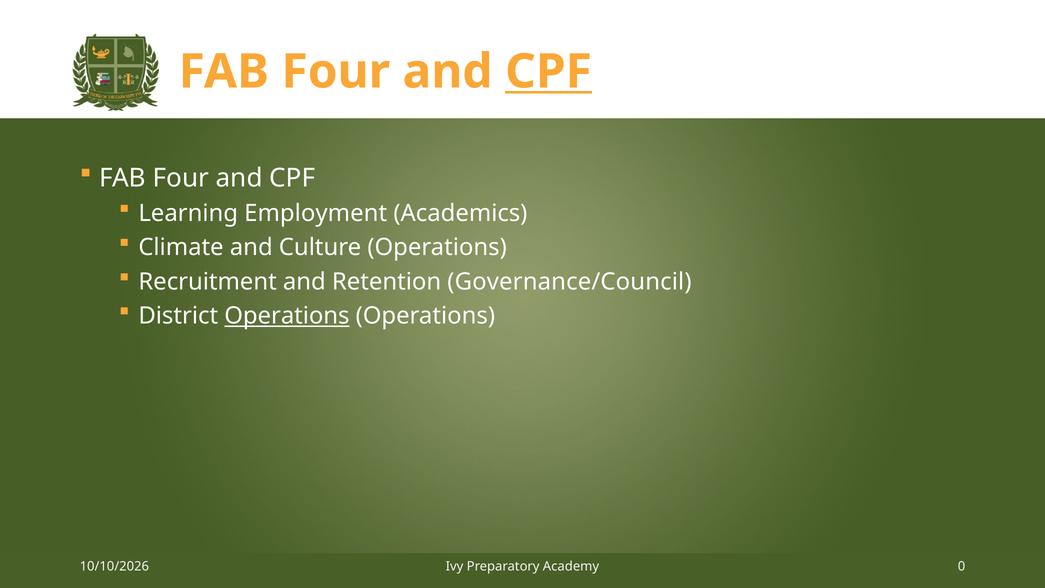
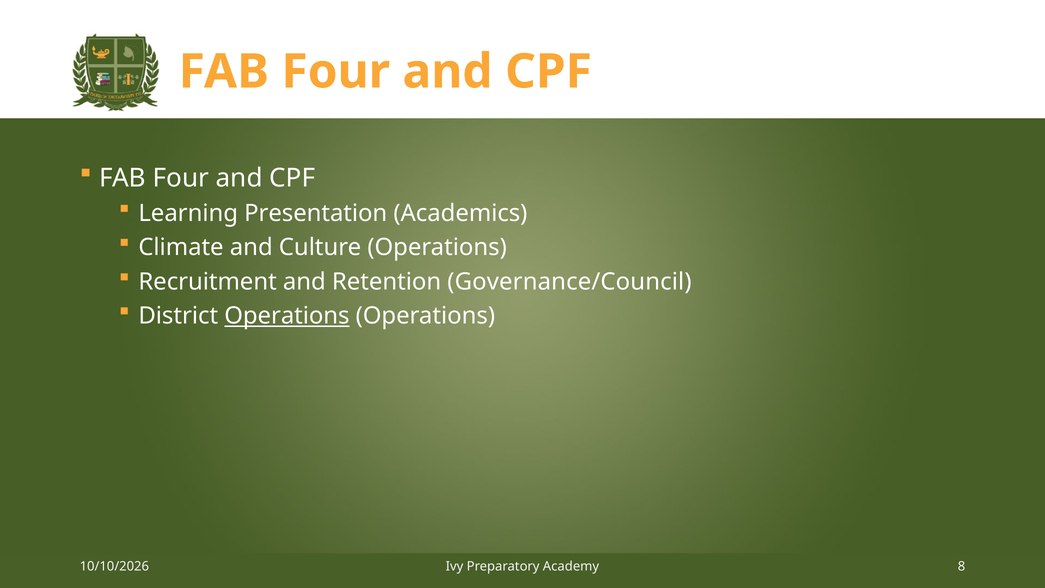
CPF at (548, 72) underline: present -> none
Employment: Employment -> Presentation
0: 0 -> 8
